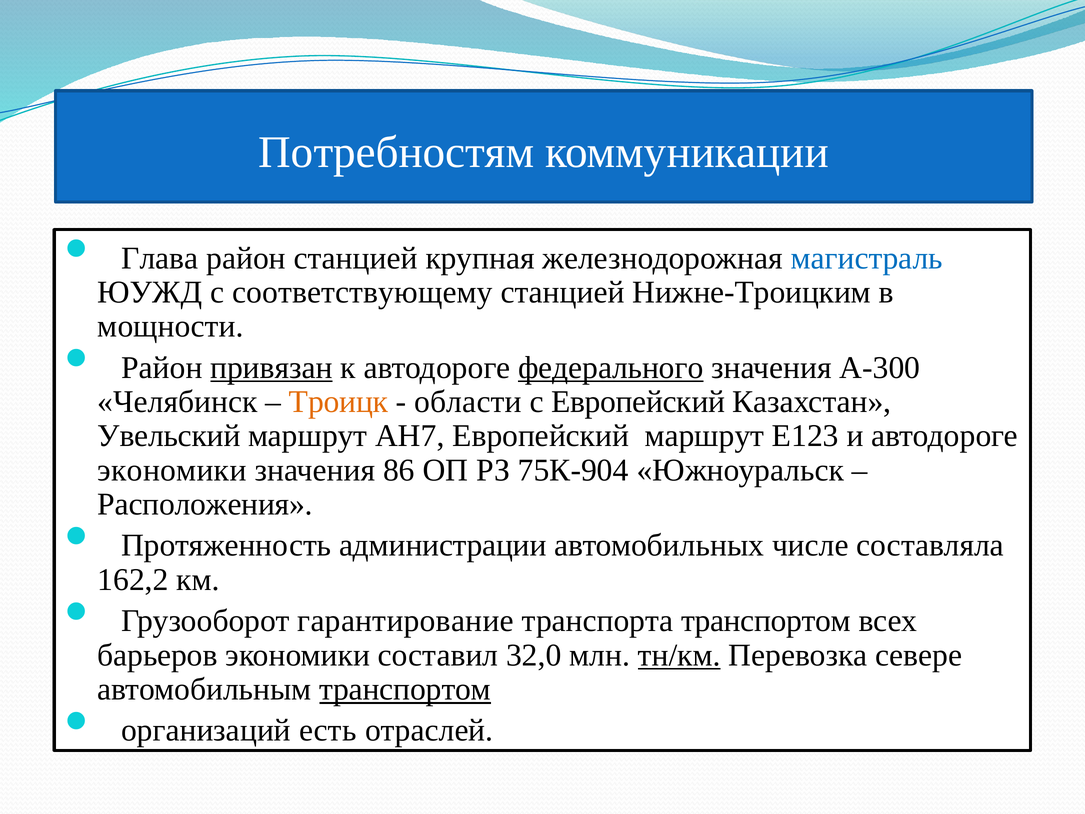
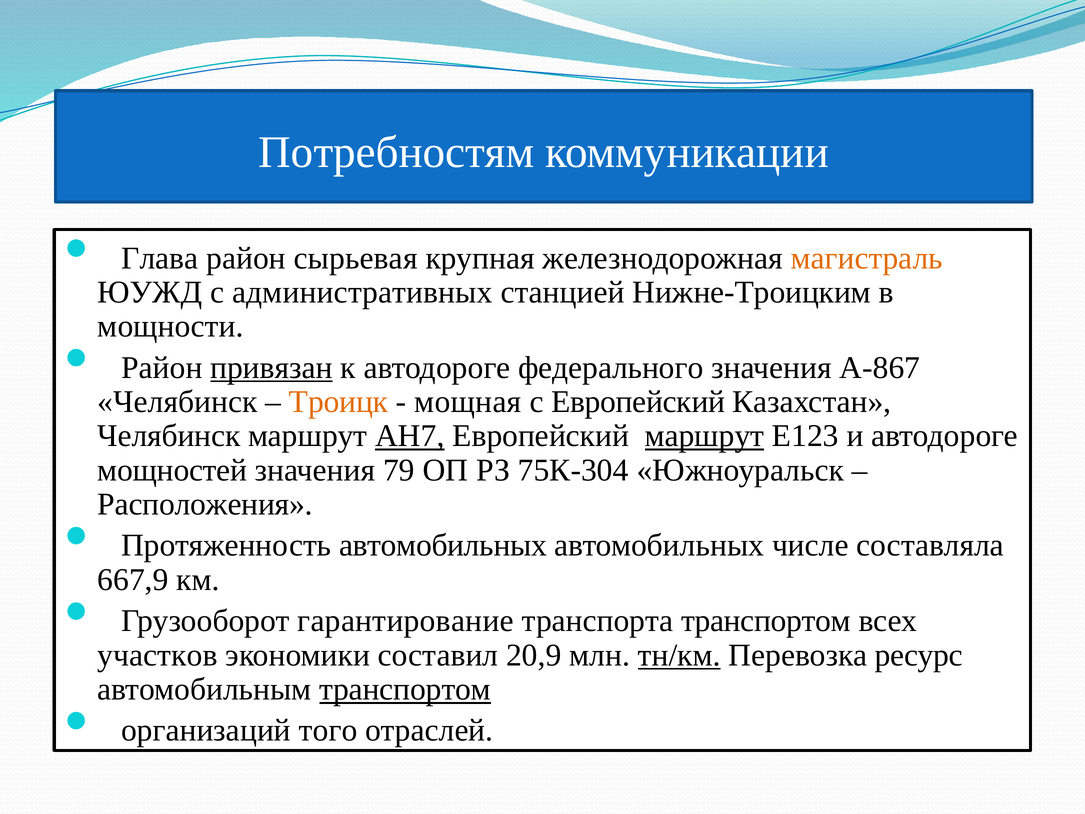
район станцией: станцией -> сырьевая
магистраль colour: blue -> orange
соответствующему: соответствующему -> административных
федерального underline: present -> none
А-300: А-300 -> А-867
области: области -> мощная
Увельский at (169, 436): Увельский -> Челябинск
АН7 underline: none -> present
маршрут at (704, 436) underline: none -> present
экономики at (172, 470): экономики -> мощностей
86: 86 -> 79
75К-904: 75К-904 -> 75К-304
Протяженность администрации: администрации -> автомобильных
162,2: 162,2 -> 667,9
барьеров: барьеров -> участков
32,0: 32,0 -> 20,9
севере: севере -> ресурс
есть: есть -> того
